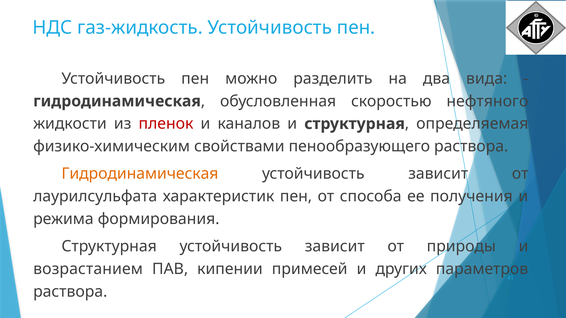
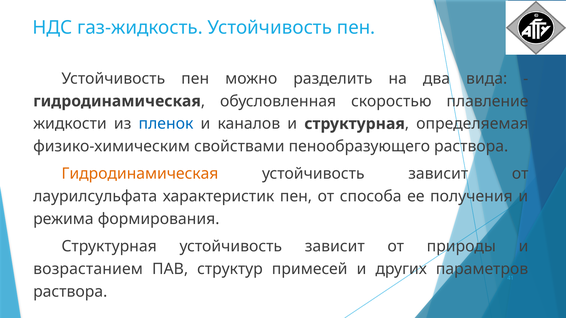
нефтяного: нефтяного -> плавление
пленок colour: red -> blue
кипении: кипении -> структур
